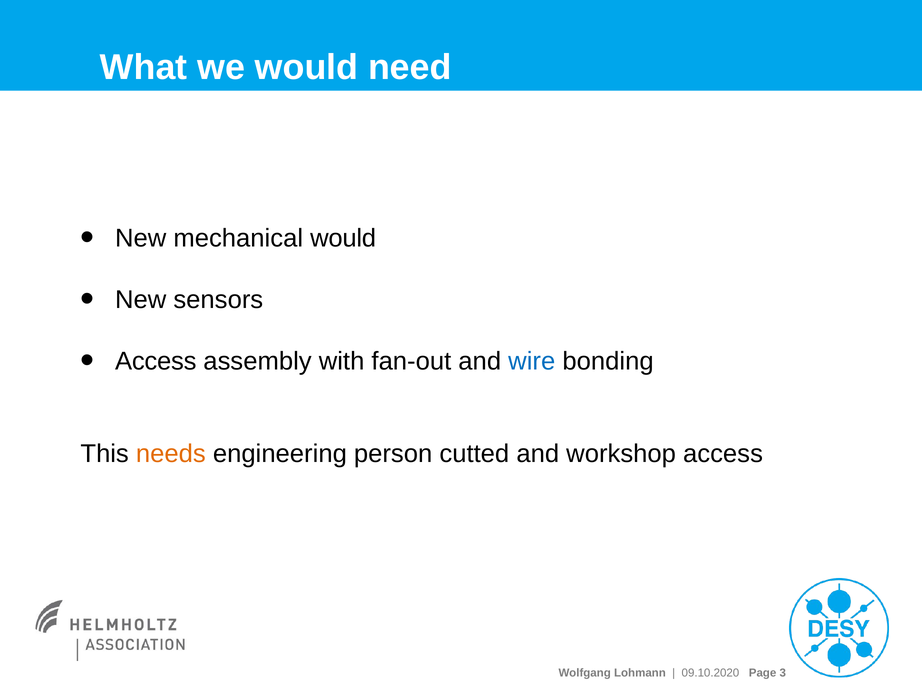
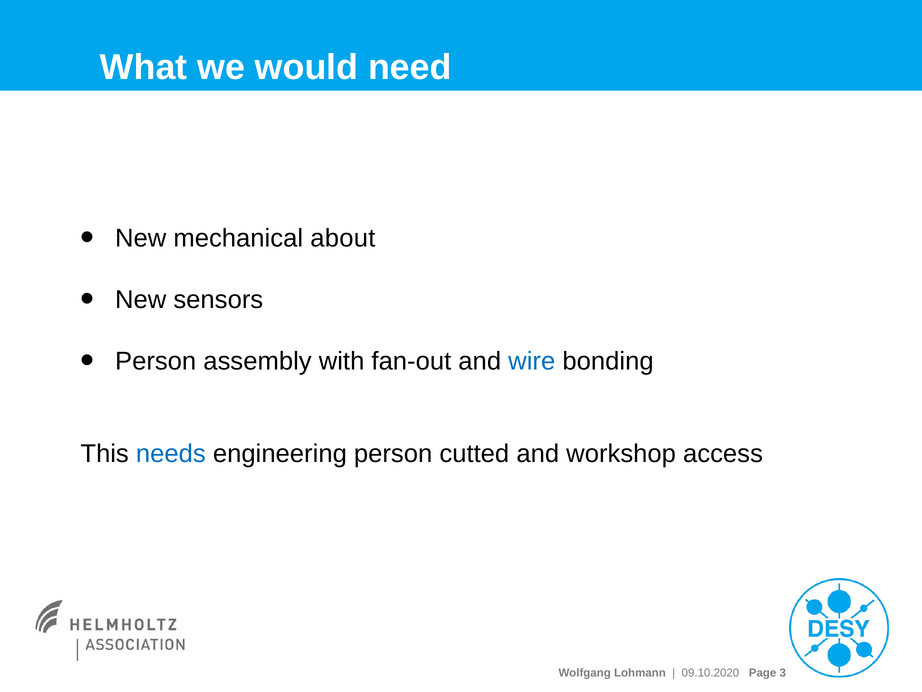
mechanical would: would -> about
Access at (156, 361): Access -> Person
needs colour: orange -> blue
